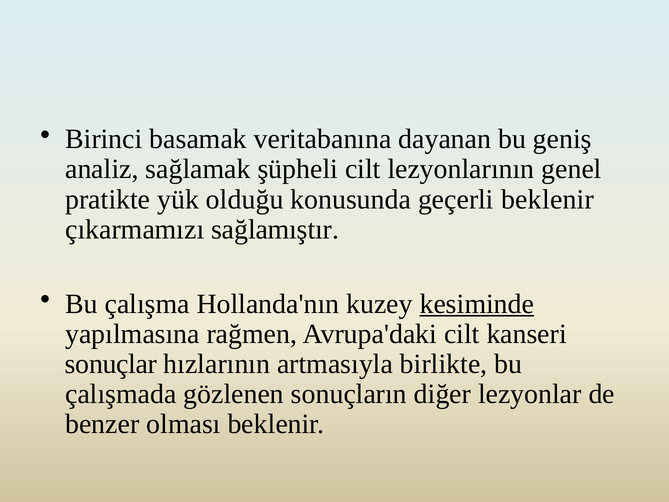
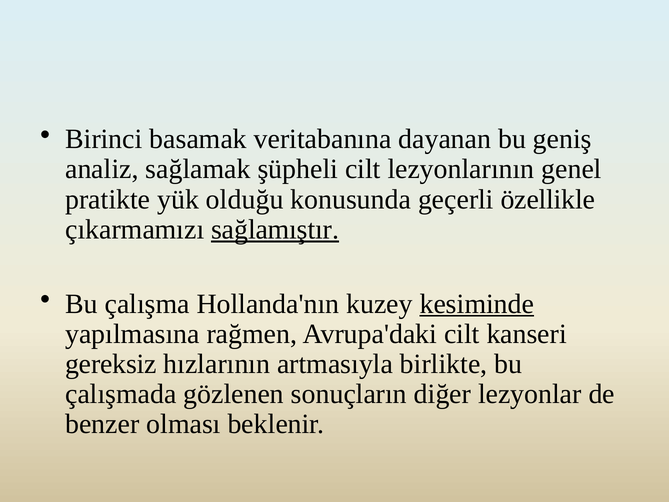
geçerli beklenir: beklenir -> özellikle
sağlamıştır underline: none -> present
sonuçlar: sonuçlar -> gereksiz
